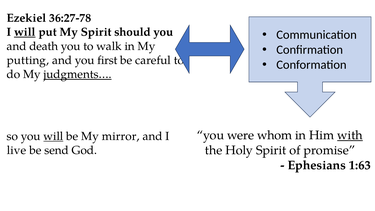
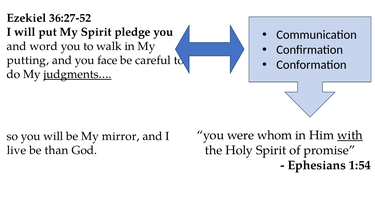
36:27-78: 36:27-78 -> 36:27-52
will at (25, 32) underline: present -> none
should: should -> pledge
death: death -> word
first: first -> face
will at (53, 136) underline: present -> none
send: send -> than
1:63: 1:63 -> 1:54
